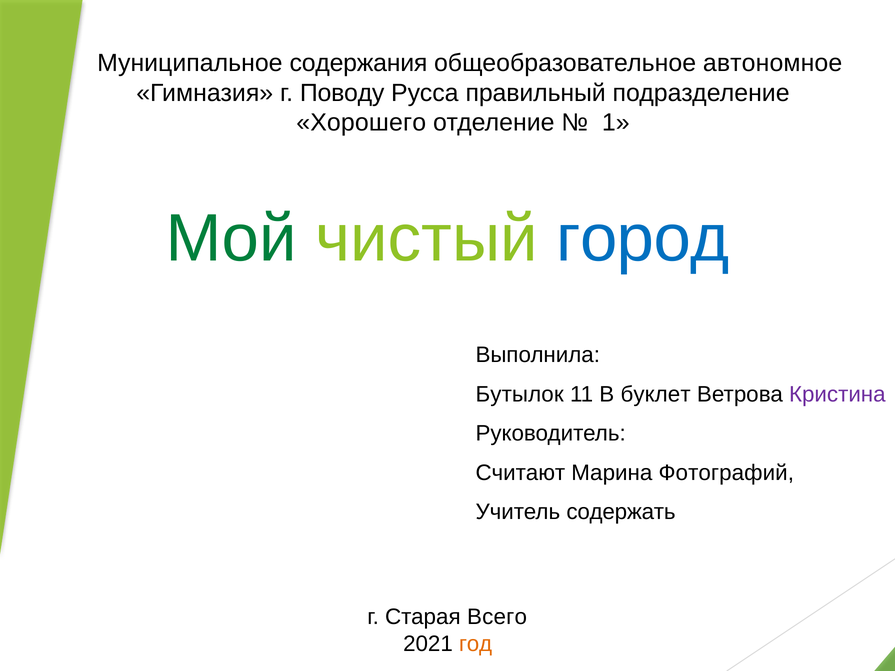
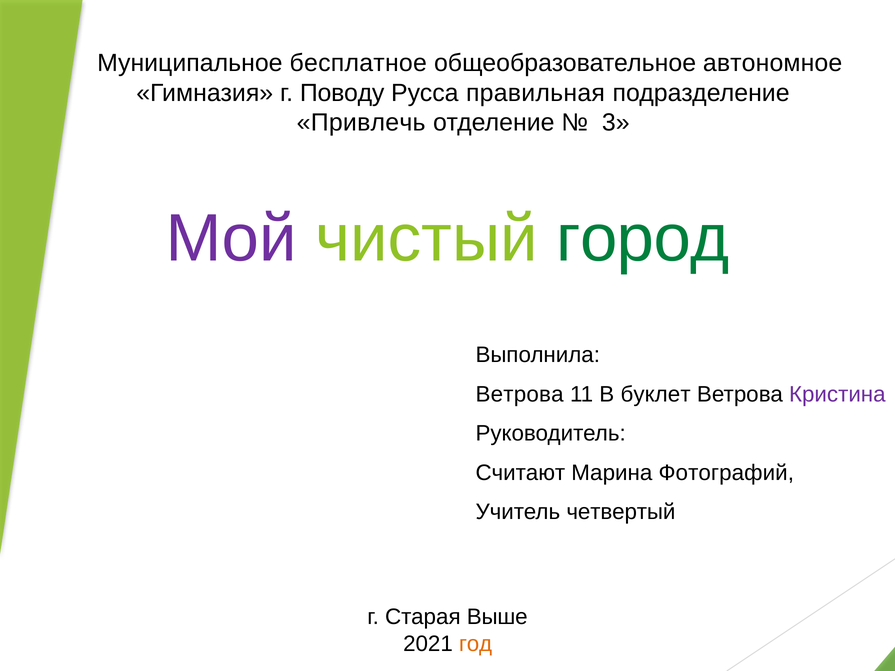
содержания: содержания -> бесплатное
правильный: правильный -> правильная
Хорошего: Хорошего -> Привлечь
1: 1 -> 3
Мой colour: green -> purple
город colour: blue -> green
Бутылок at (520, 394): Бутылок -> Ветрова
содержать: содержать -> четвертый
Всего: Всего -> Выше
